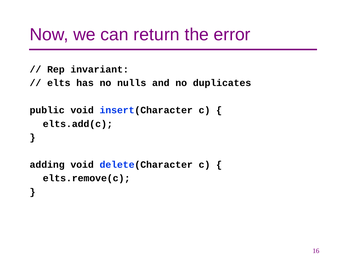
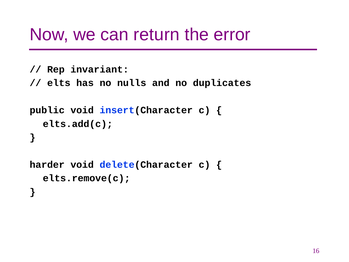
adding: adding -> harder
